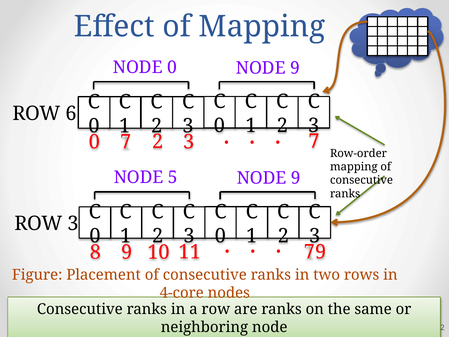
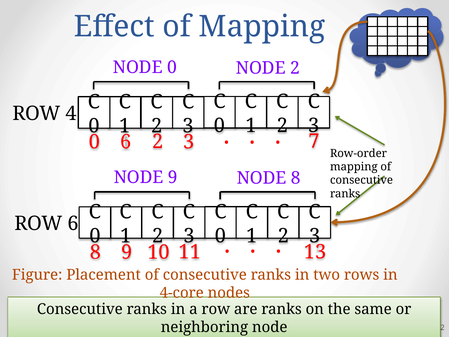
0 NODE 9: 9 -> 2
6: 6 -> 4
0 7: 7 -> 6
NODE 5: 5 -> 9
9 at (296, 178): 9 -> 8
ROW 3: 3 -> 6
79: 79 -> 13
